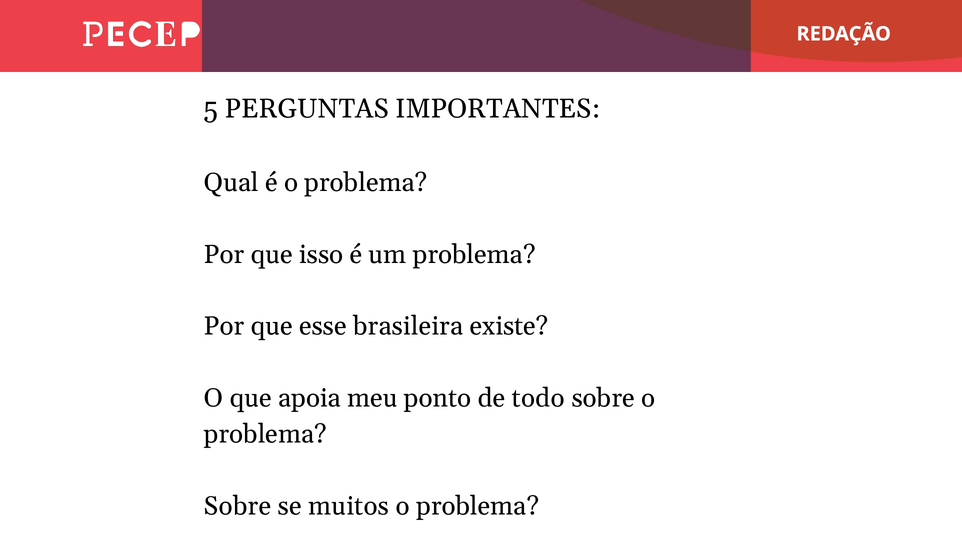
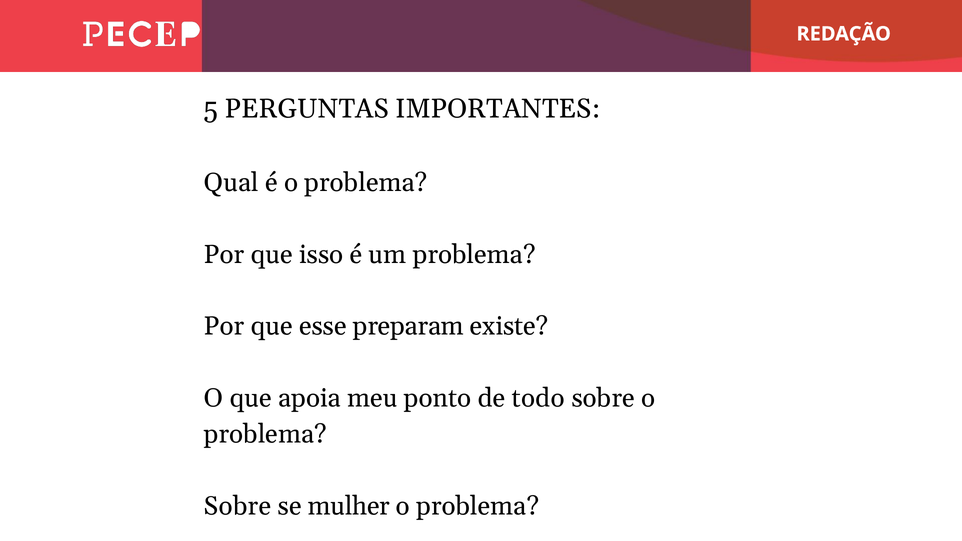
brasileira: brasileira -> preparam
muitos: muitos -> mulher
